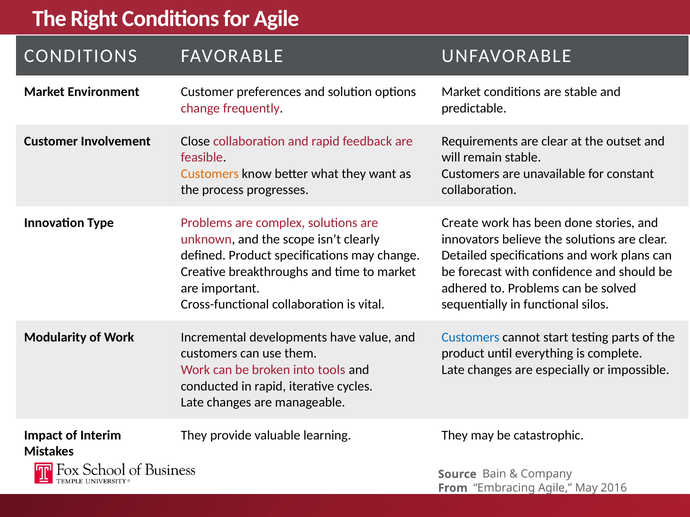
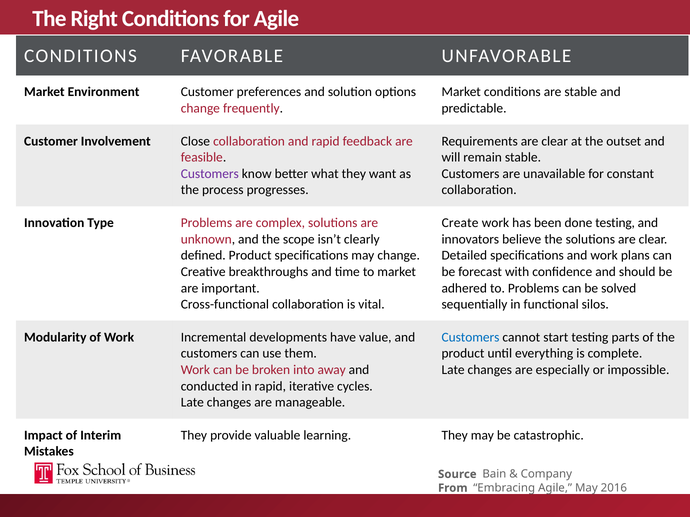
Customers at (210, 174) colour: orange -> purple
done stories: stories -> testing
tools: tools -> away
